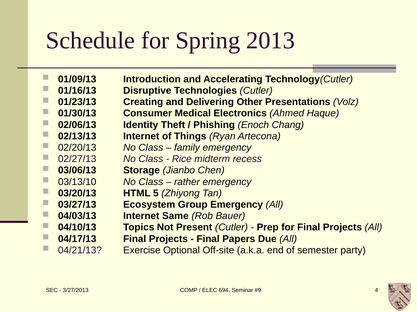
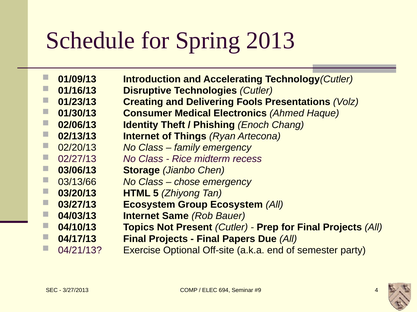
Other: Other -> Fools
03/13/10: 03/13/10 -> 03/13/66
rather: rather -> chose
Group Emergency: Emergency -> Ecosystem
